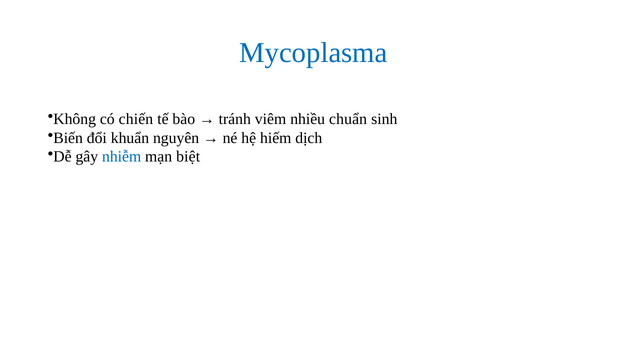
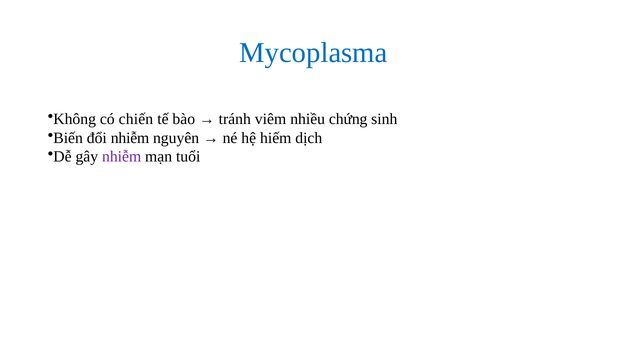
chuẩn: chuẩn -> chứng
đổi khuẩn: khuẩn -> nhiễm
nhiễm at (122, 157) colour: blue -> purple
biệt: biệt -> tuổi
